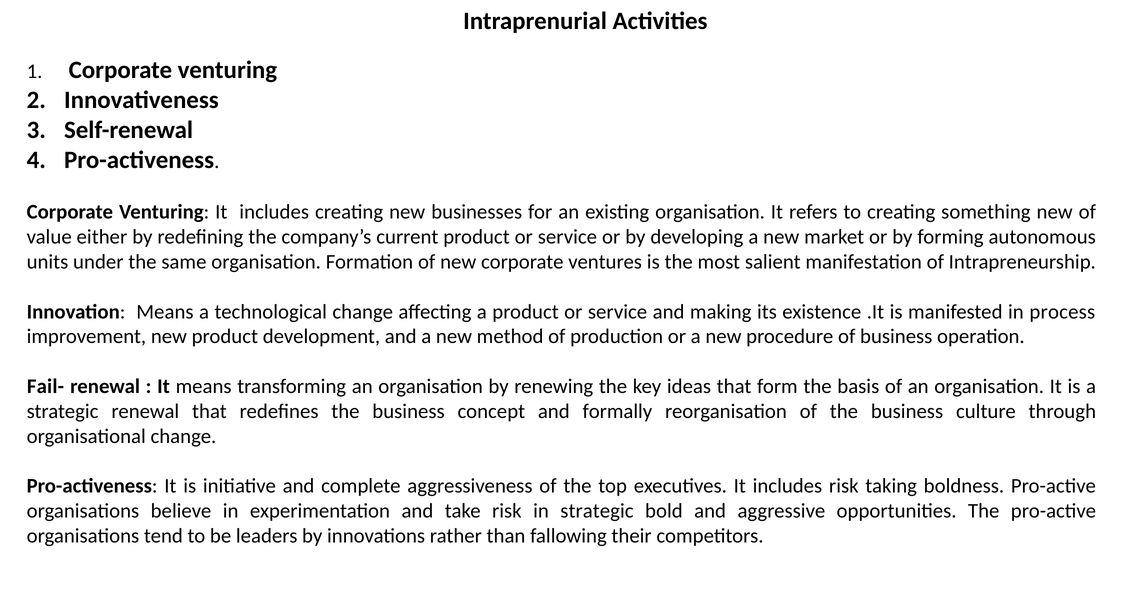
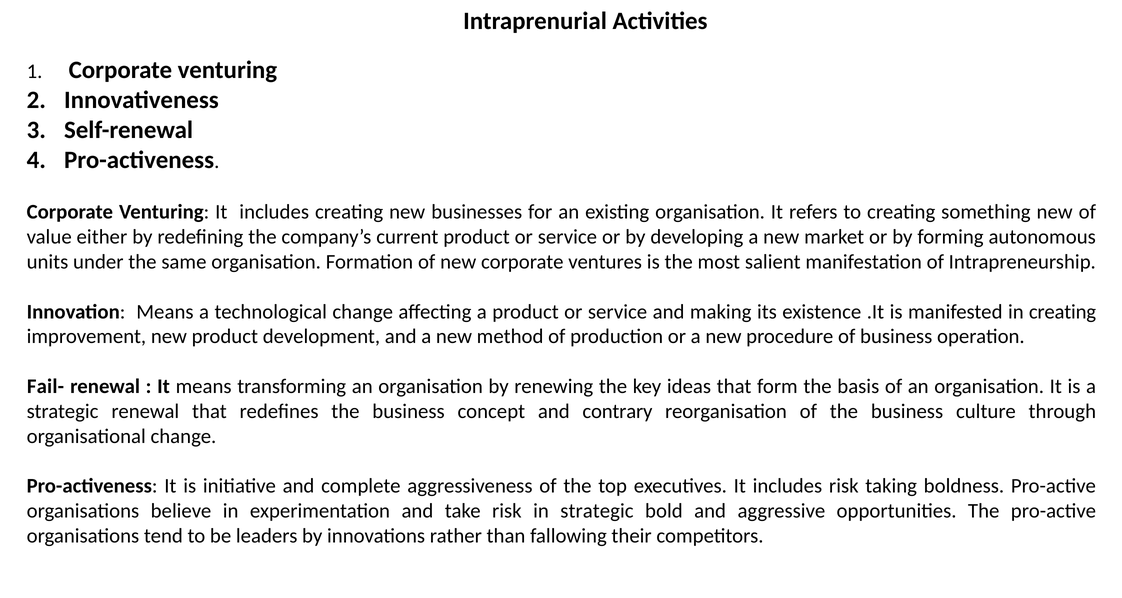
in process: process -> creating
formally: formally -> contrary
